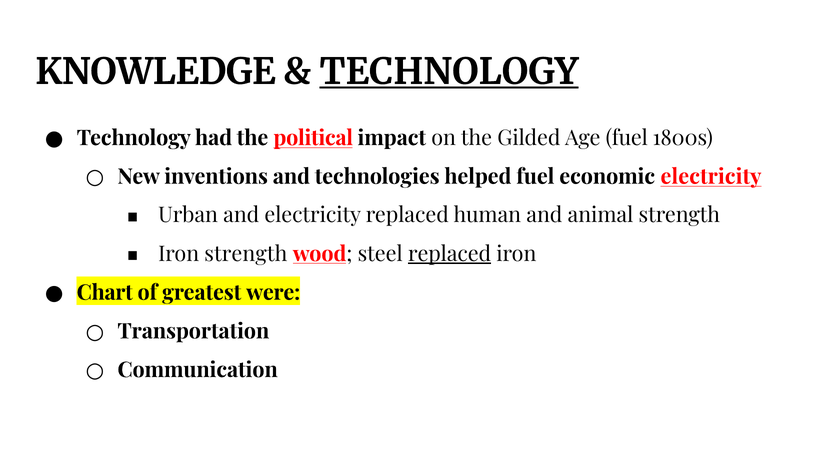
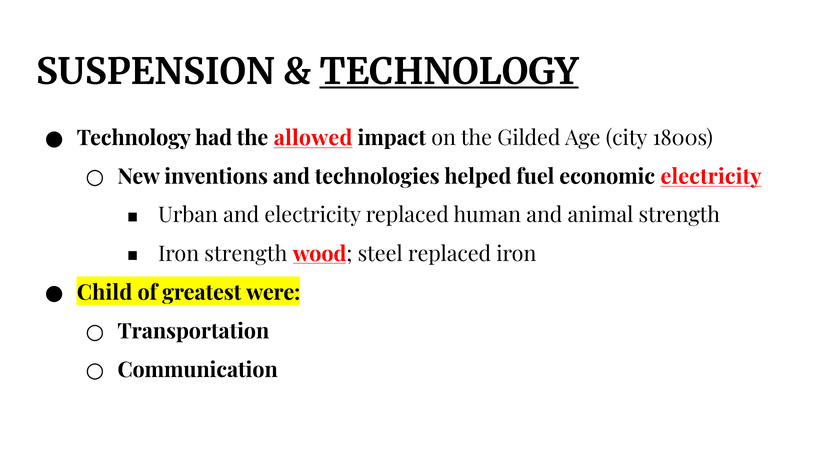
KNOWLEDGE: KNOWLEDGE -> SUSPENSION
political: political -> allowed
Age fuel: fuel -> city
replaced at (450, 254) underline: present -> none
Chart: Chart -> Child
